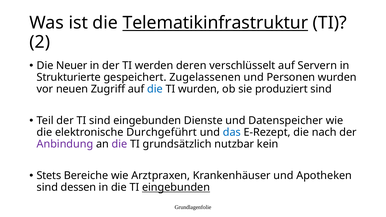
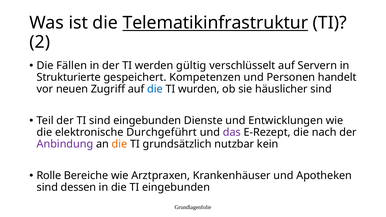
Neuer: Neuer -> Fällen
deren: deren -> gültig
Zugelassenen: Zugelassenen -> Kompetenzen
Personen wurden: wurden -> handelt
produziert: produziert -> häuslicher
Datenspeicher: Datenspeicher -> Entwicklungen
das colour: blue -> purple
die at (119, 144) colour: purple -> orange
Stets: Stets -> Rolle
eingebunden at (176, 187) underline: present -> none
